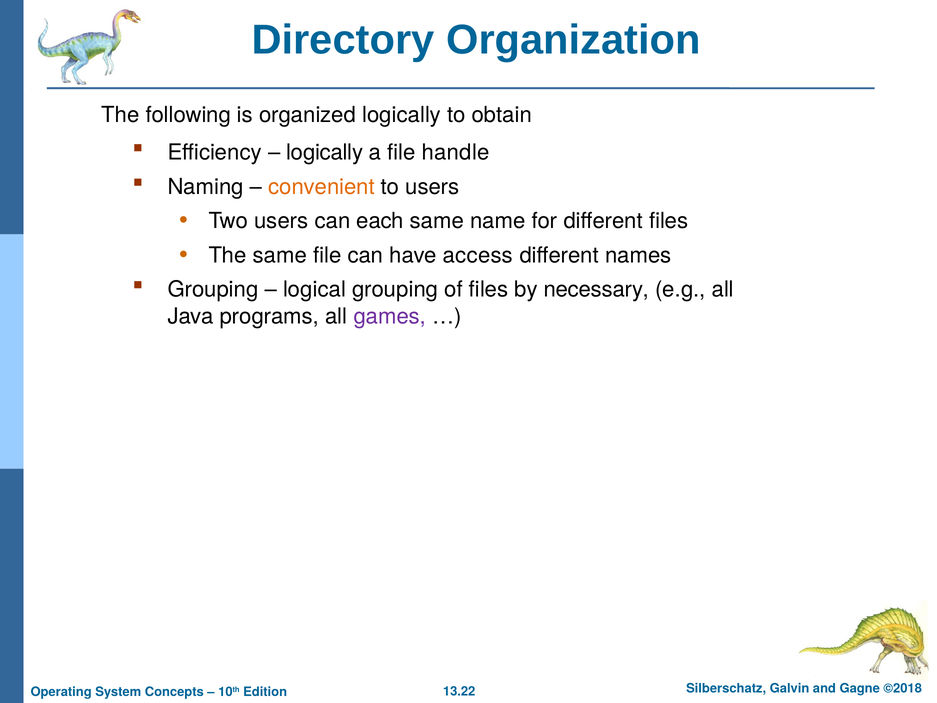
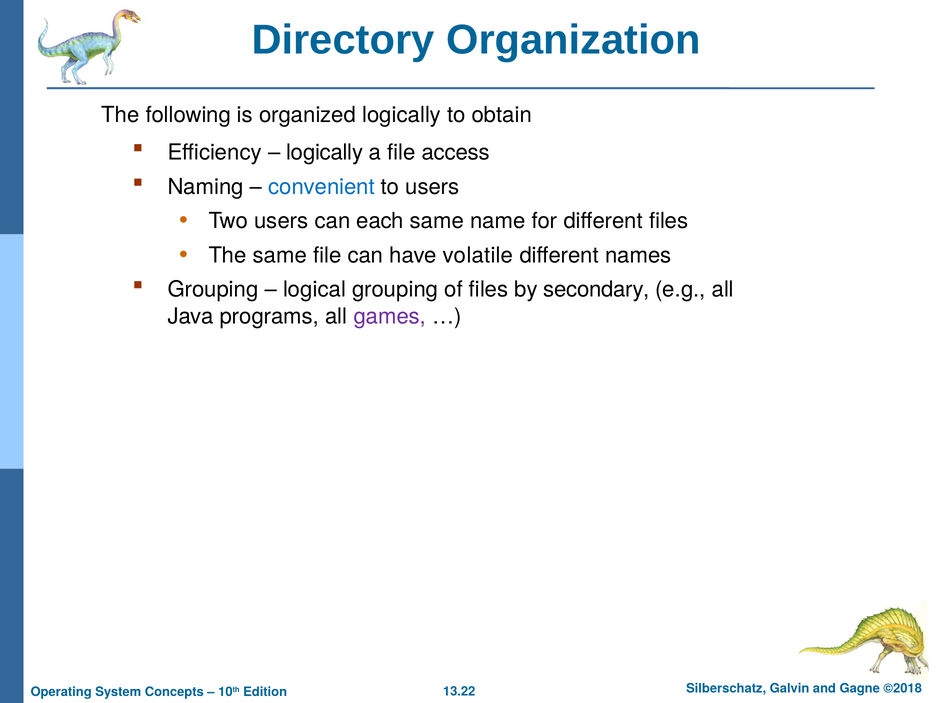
handle: handle -> access
convenient colour: orange -> blue
access: access -> volatile
necessary: necessary -> secondary
